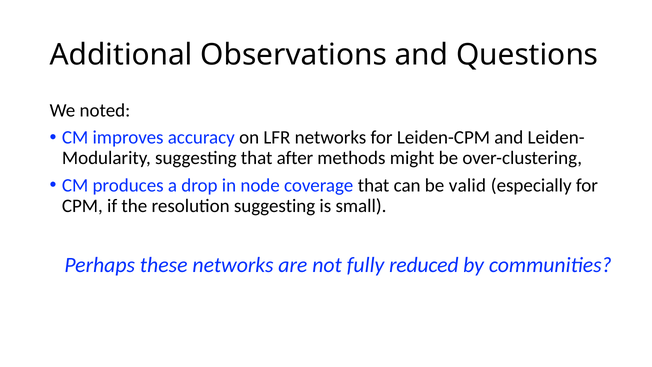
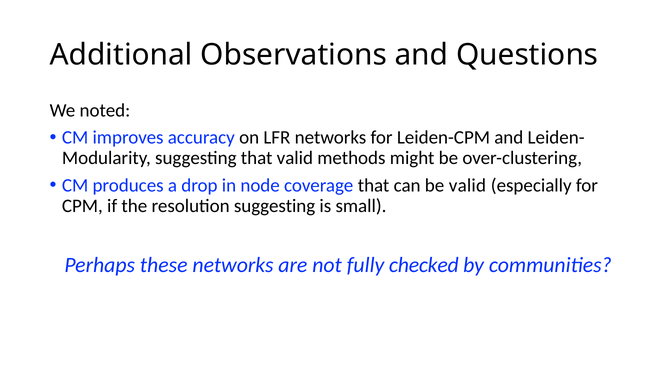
that after: after -> valid
reduced: reduced -> checked
